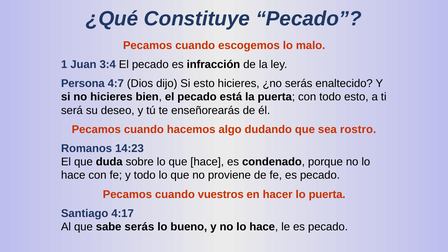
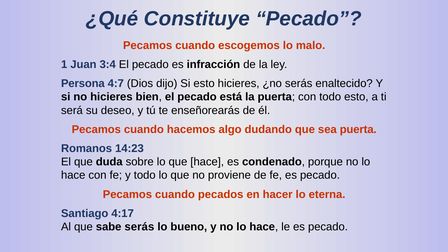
sea rostro: rostro -> puerta
vuestros: vuestros -> pecados
lo puerta: puerta -> eterna
